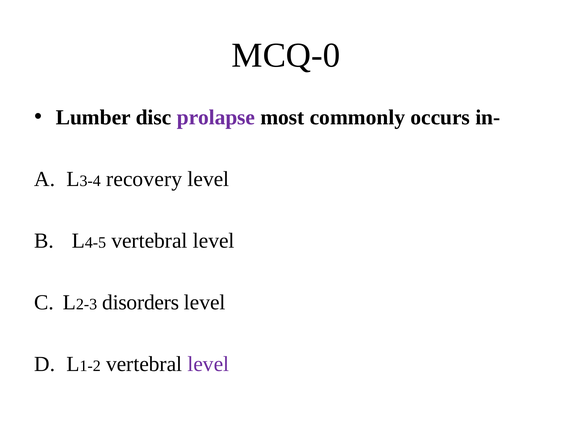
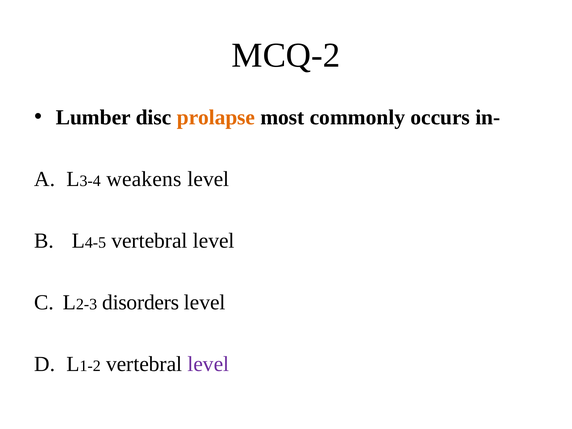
MCQ-0: MCQ-0 -> MCQ-2
prolapse colour: purple -> orange
recovery: recovery -> weakens
